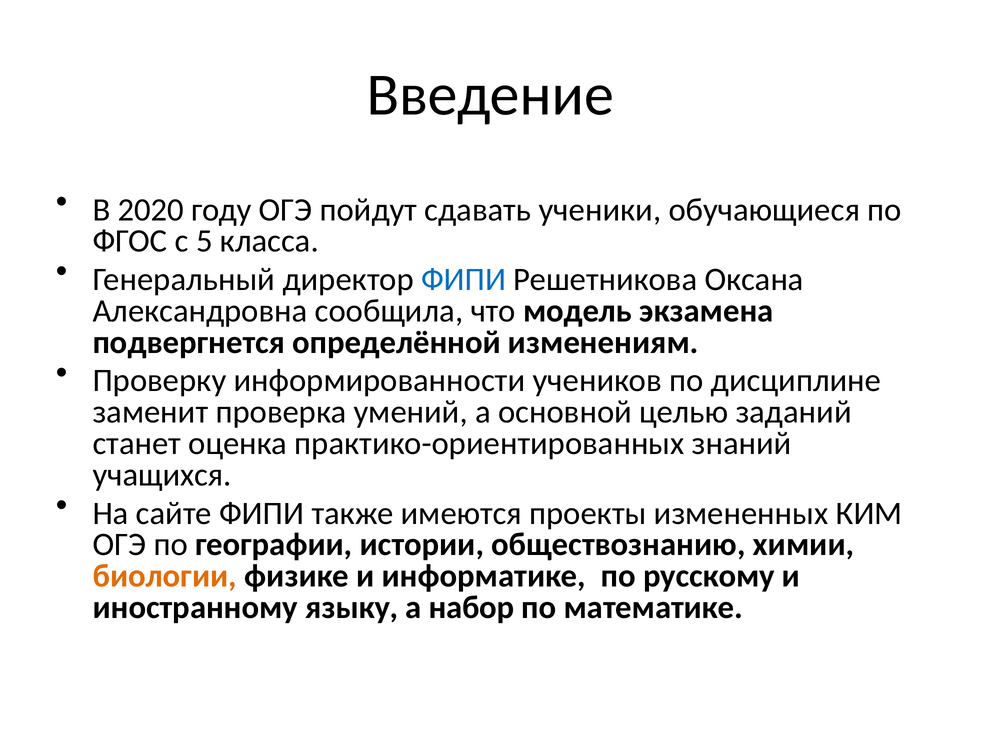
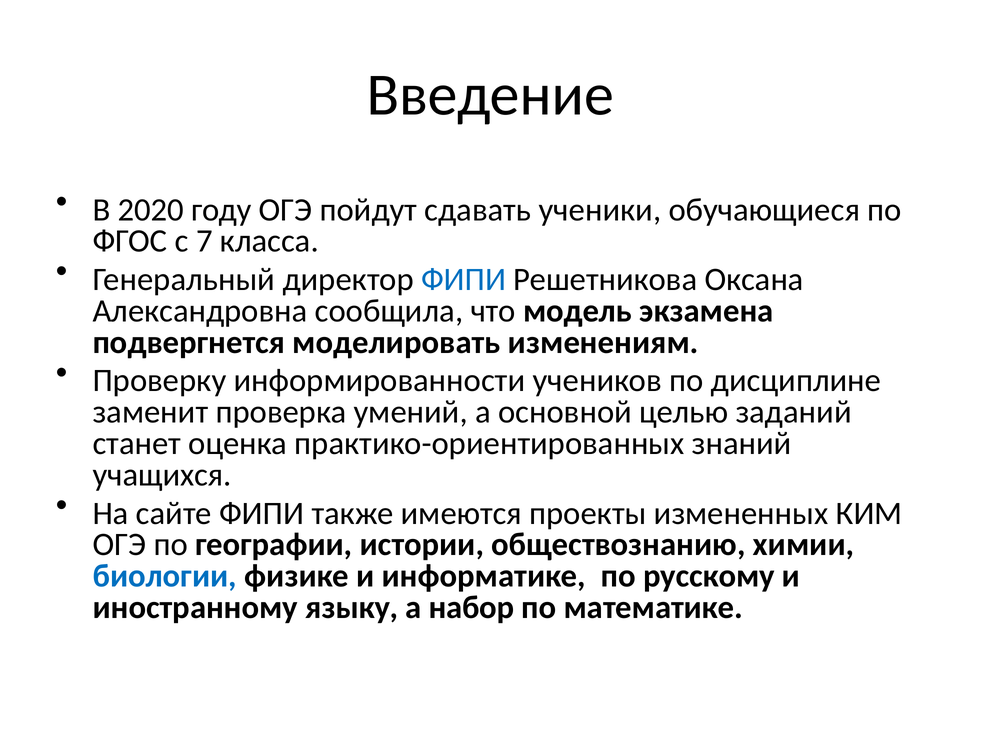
5: 5 -> 7
определённой: определённой -> моделировать
биологии colour: orange -> blue
